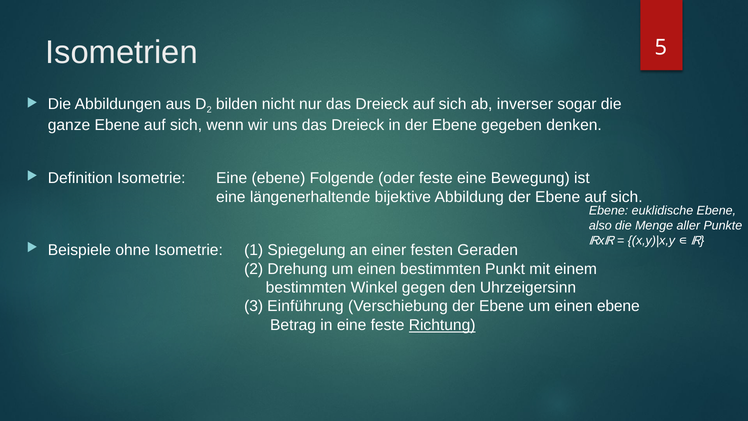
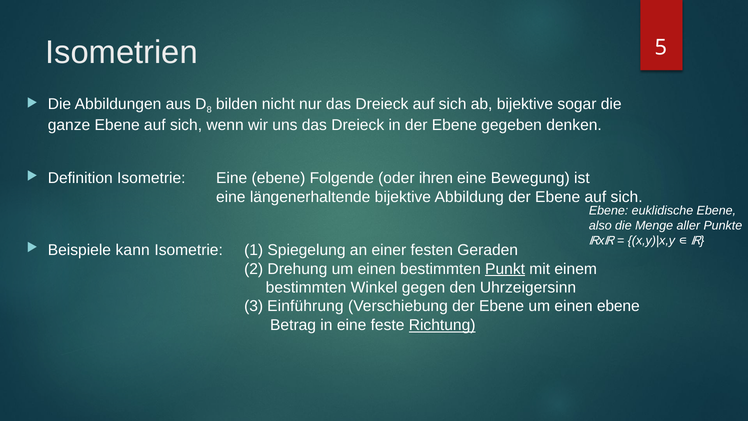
2 at (209, 110): 2 -> 8
ab inverser: inverser -> bijektive
oder feste: feste -> ihren
ohne: ohne -> kann
Punkt underline: none -> present
